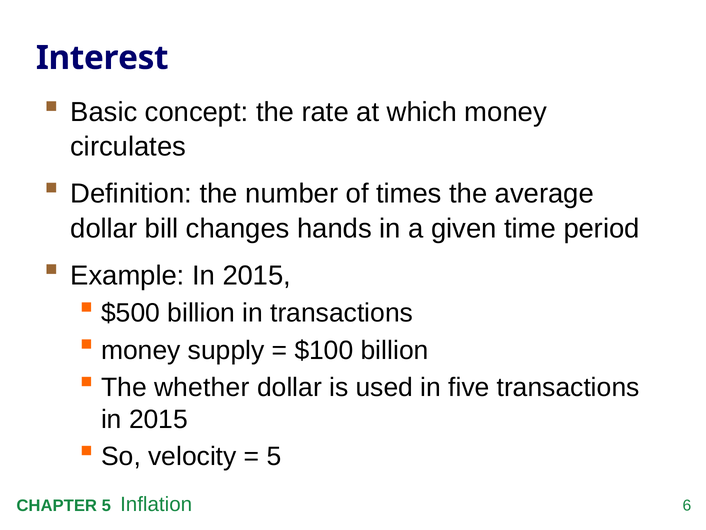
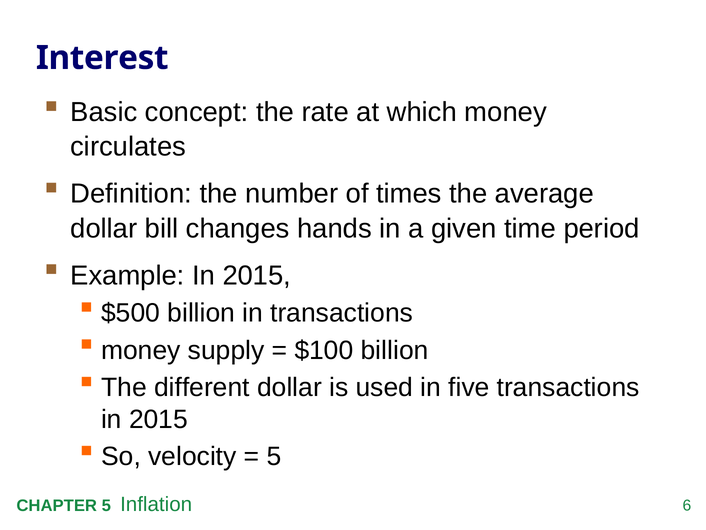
whether: whether -> different
